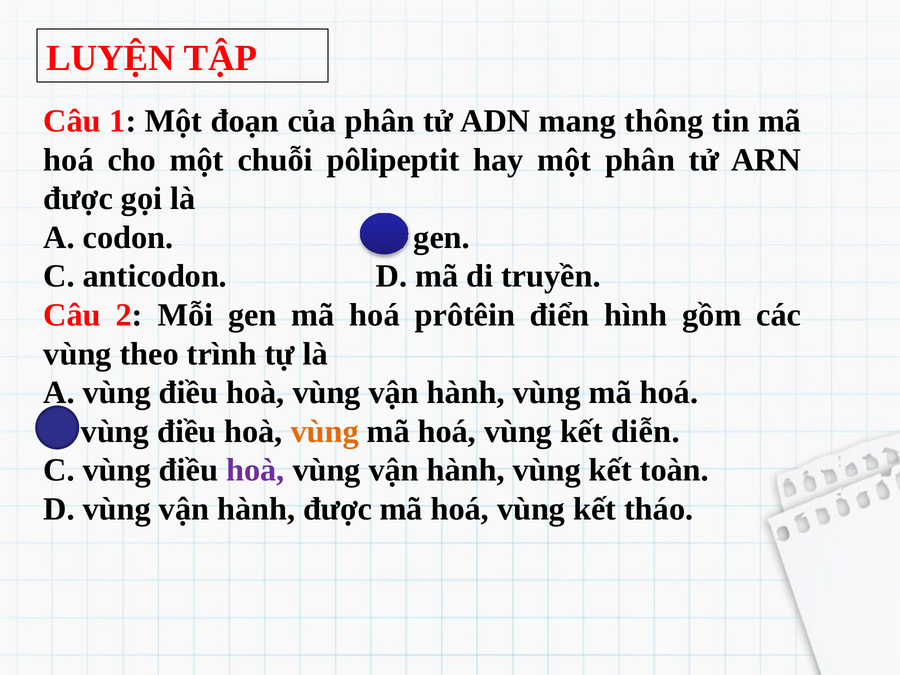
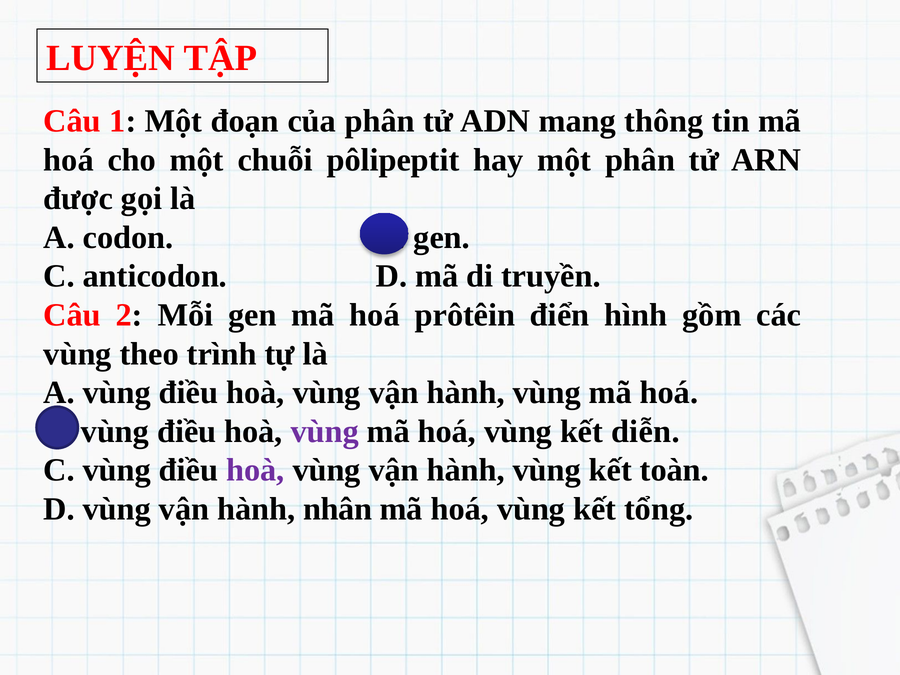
vùng at (325, 431) colour: orange -> purple
hành được: được -> nhân
tháo: tháo -> tổng
